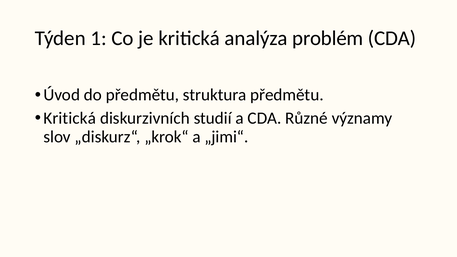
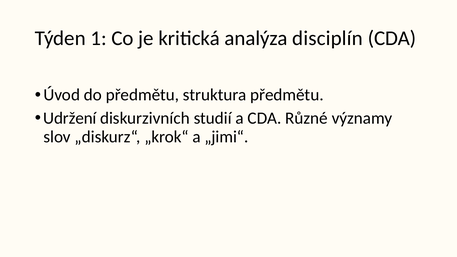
problém: problém -> disciplín
Kritická at (70, 118): Kritická -> Udržení
